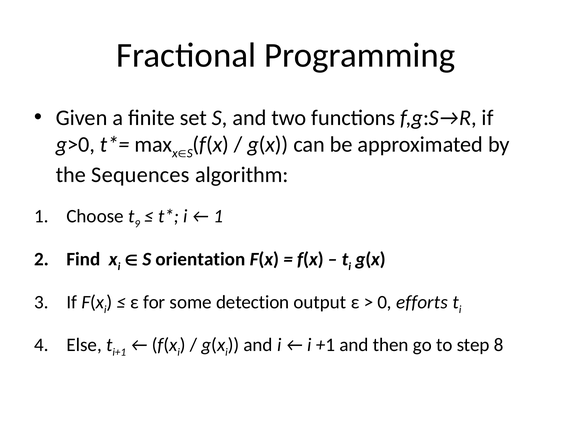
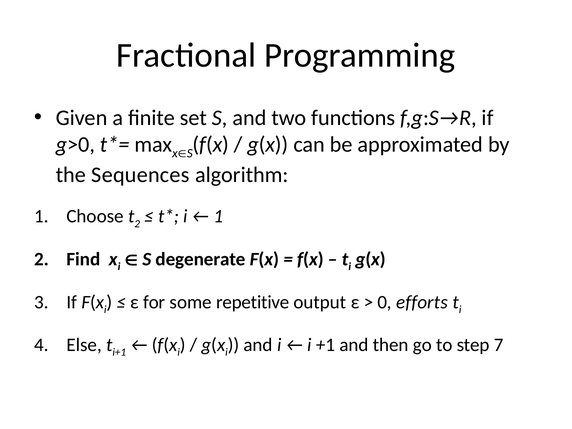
t 9: 9 -> 2
orientation: orientation -> degenerate
detection: detection -> repetitive
8: 8 -> 7
